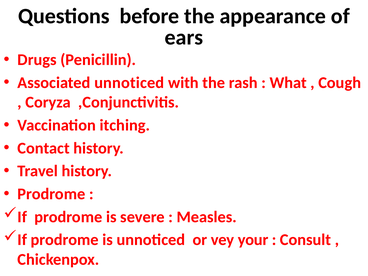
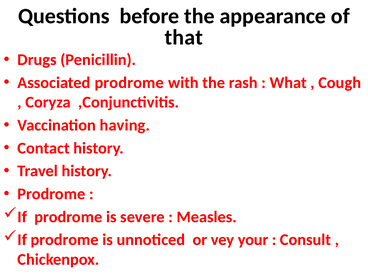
ears: ears -> that
Associated unnoticed: unnoticed -> prodrome
itching: itching -> having
